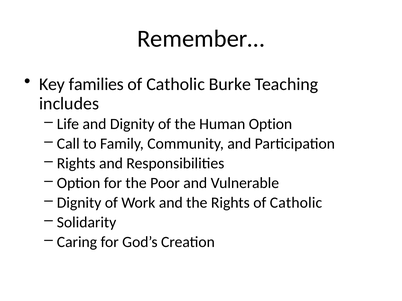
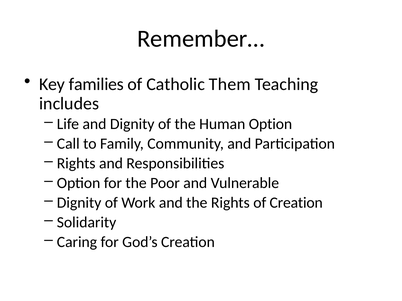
Burke: Burke -> Them
Rights of Catholic: Catholic -> Creation
